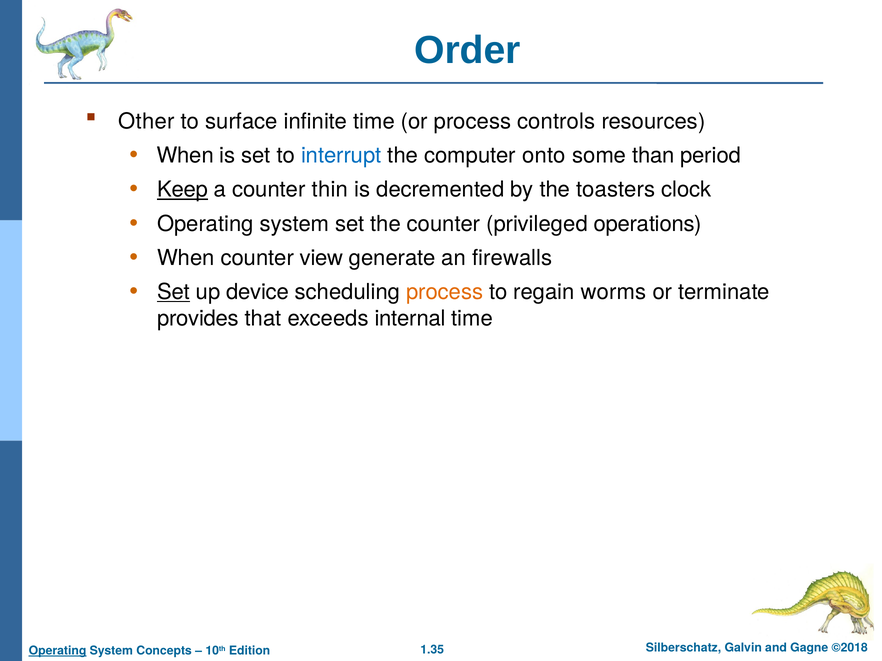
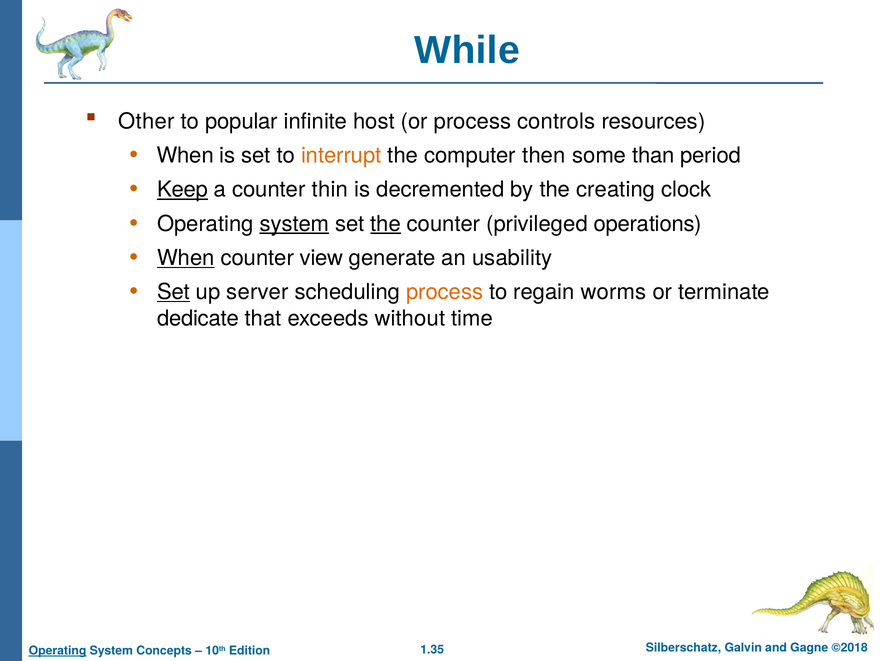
Order: Order -> While
surface: surface -> popular
infinite time: time -> host
interrupt colour: blue -> orange
onto: onto -> then
toasters: toasters -> creating
system at (294, 224) underline: none -> present
the at (386, 224) underline: none -> present
When at (186, 258) underline: none -> present
firewalls: firewalls -> usability
device: device -> server
provides: provides -> dedicate
internal: internal -> without
